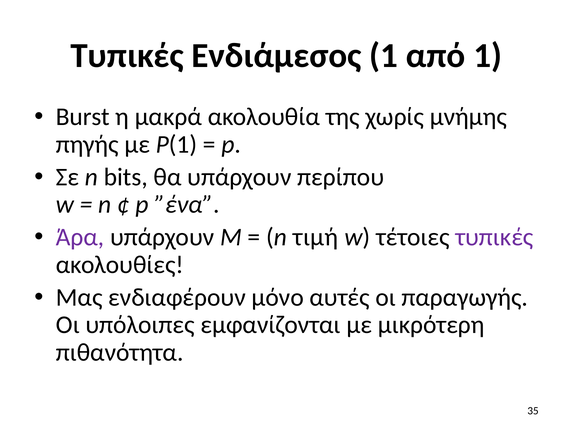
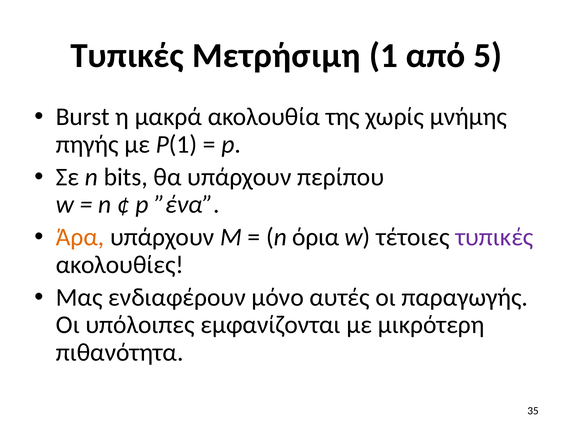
Ενδιάμεσος: Ενδιάμεσος -> Μετρήσιμη
από 1: 1 -> 5
Άρα colour: purple -> orange
τιμή: τιμή -> όρια
